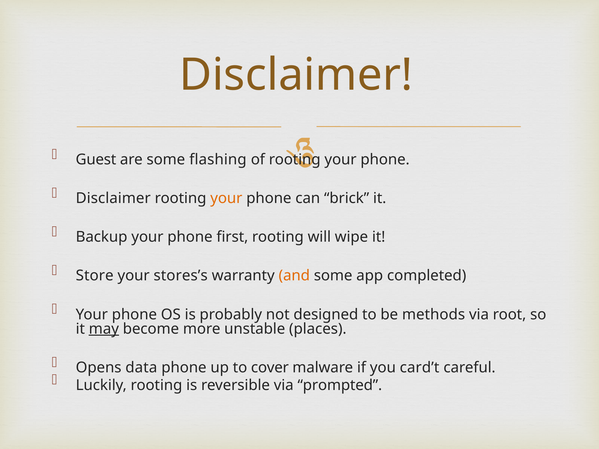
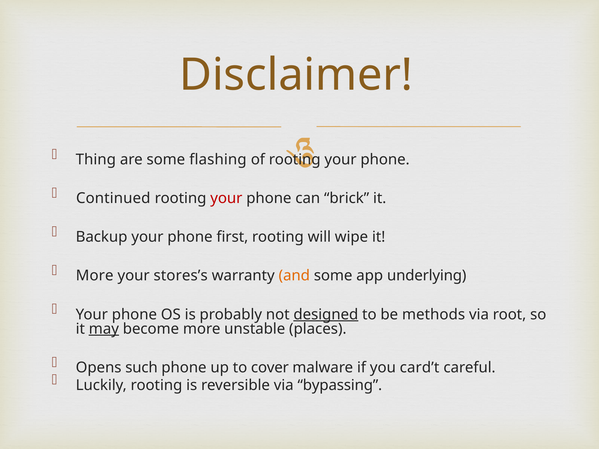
Guest: Guest -> Thing
Disclaimer at (113, 198): Disclaimer -> Continued
your at (226, 198) colour: orange -> red
Store at (95, 276): Store -> More
completed: completed -> underlying
designed underline: none -> present
data: data -> such
prompted: prompted -> bypassing
